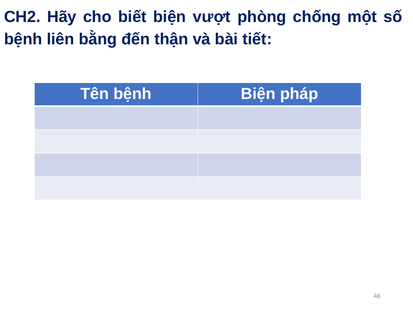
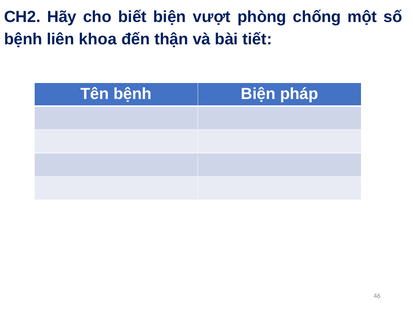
bằng: bằng -> khoa
